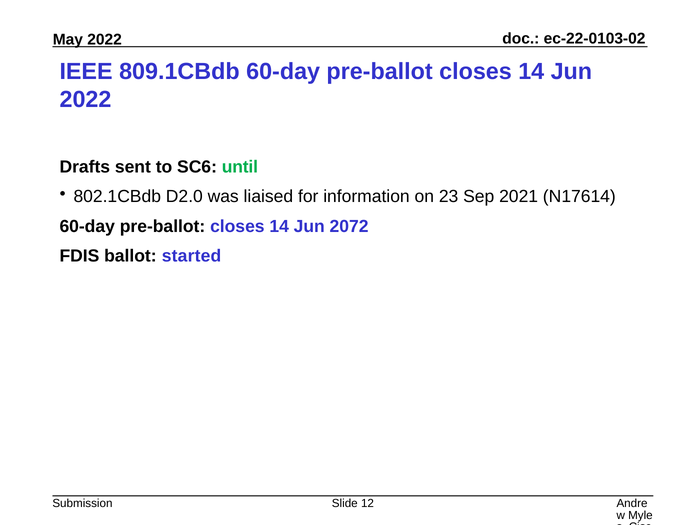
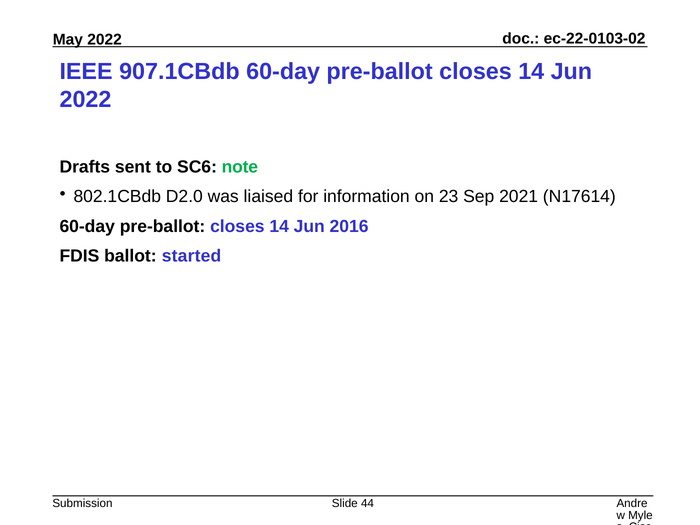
809.1CBdb: 809.1CBdb -> 907.1CBdb
until: until -> note
2072: 2072 -> 2016
12: 12 -> 44
